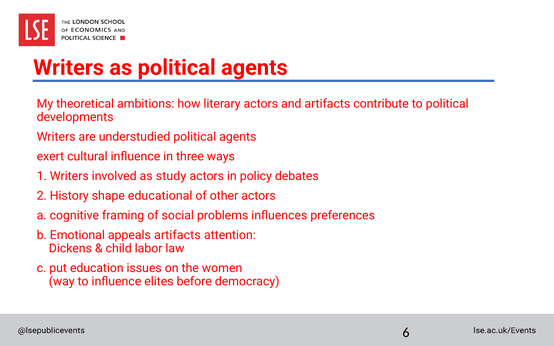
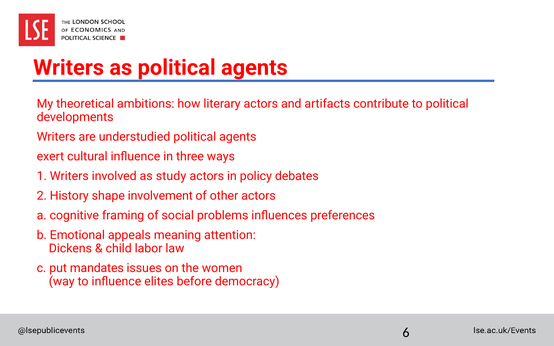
educational: educational -> involvement
appeals artifacts: artifacts -> meaning
education: education -> mandates
